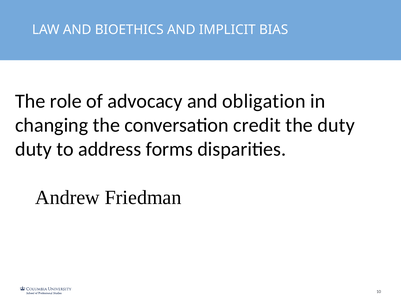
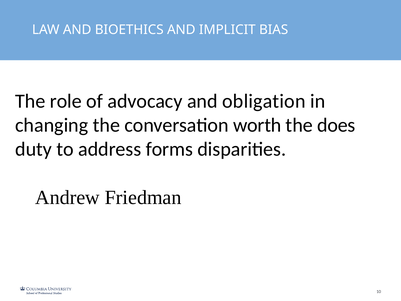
credit: credit -> worth
the duty: duty -> does
